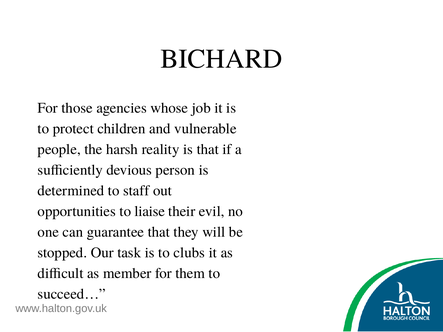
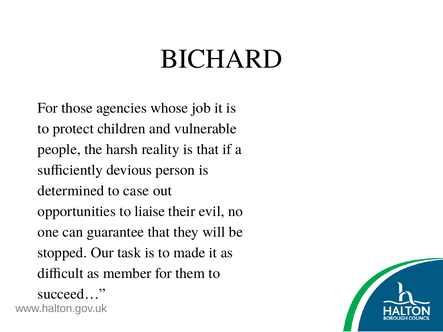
staff: staff -> case
clubs: clubs -> made
